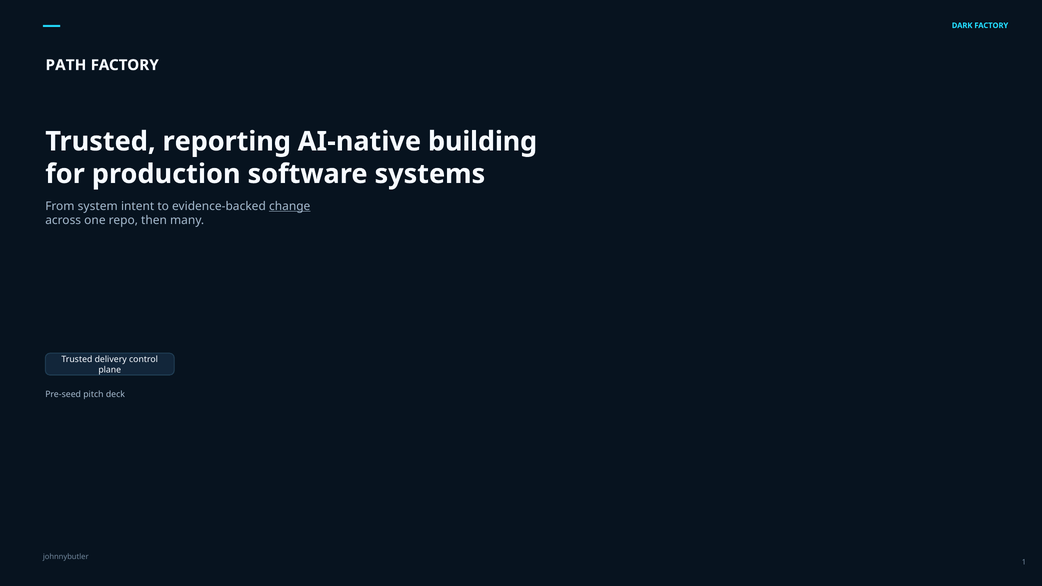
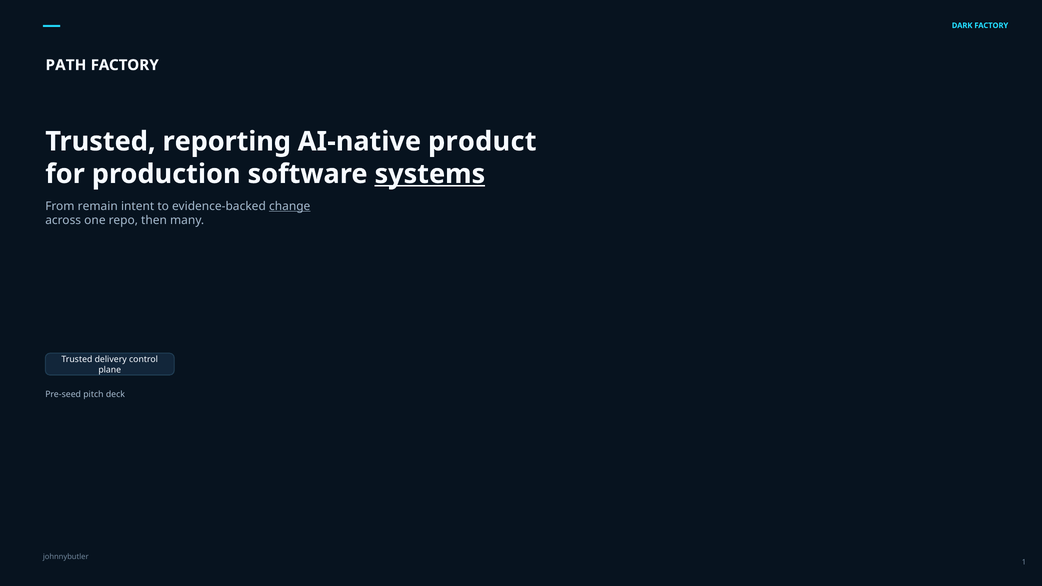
building: building -> product
systems underline: none -> present
system: system -> remain
